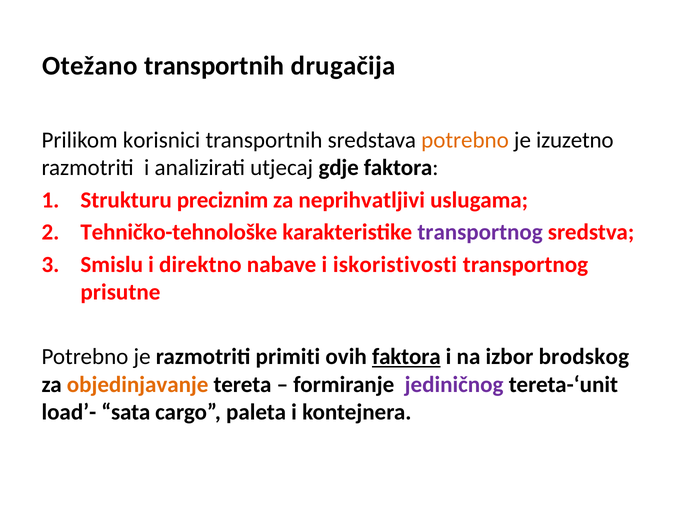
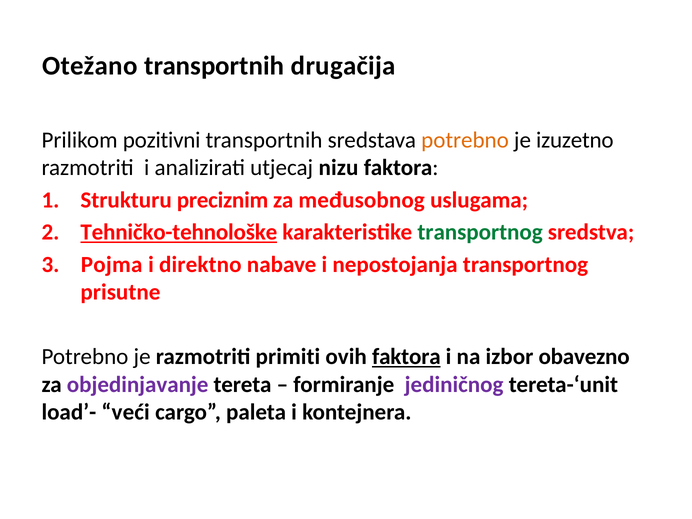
korisnici: korisnici -> pozitivni
gdje: gdje -> nizu
neprihvatljivi: neprihvatljivi -> međusobnog
Tehničko-tehnološke underline: none -> present
transportnog at (480, 232) colour: purple -> green
Smislu: Smislu -> Pojma
iskoristivosti: iskoristivosti -> nepostojanja
brodskog: brodskog -> obavezno
objedinjavanje colour: orange -> purple
sata: sata -> veći
